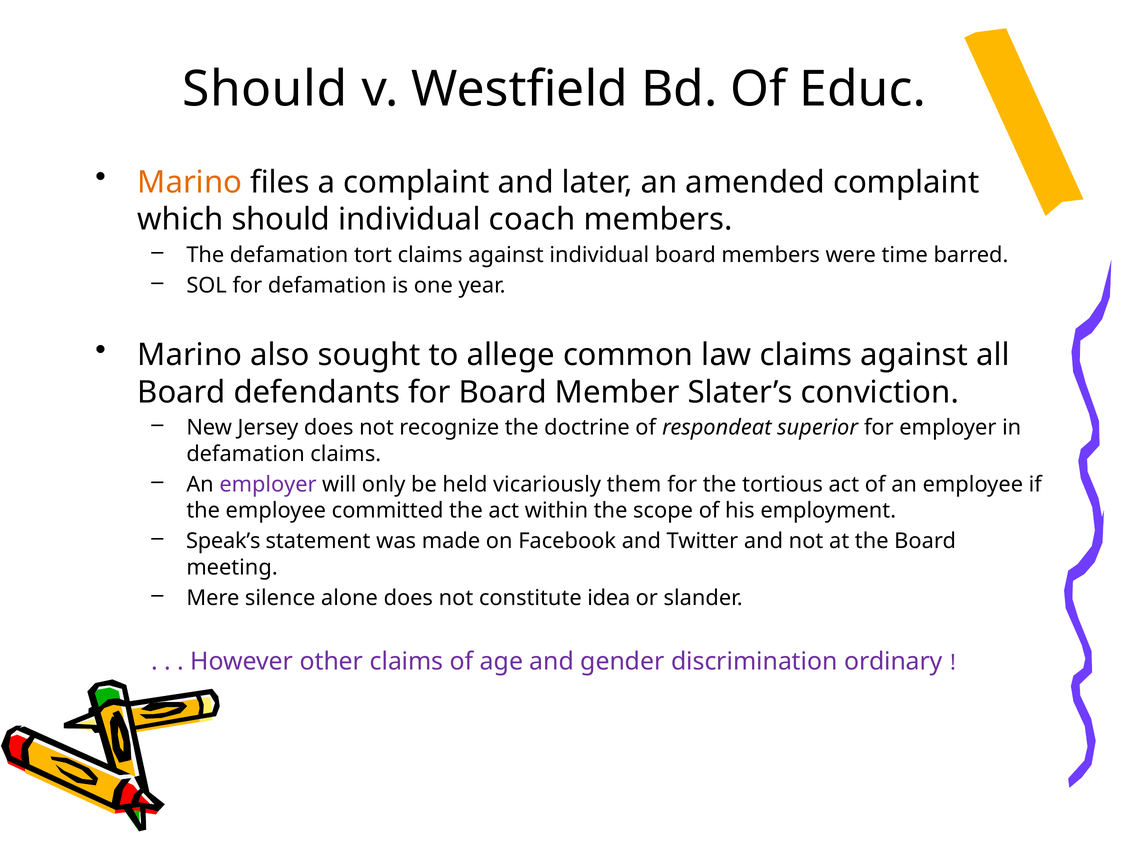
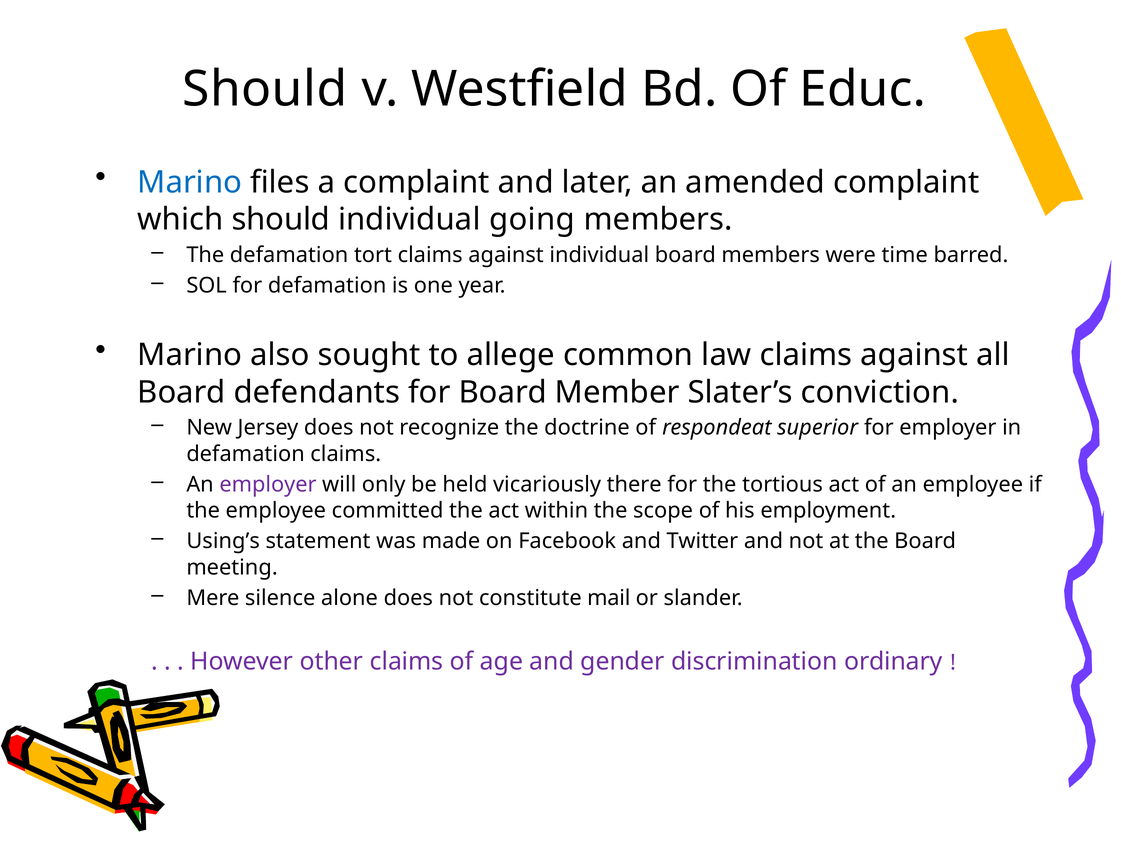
Marino at (190, 182) colour: orange -> blue
coach: coach -> going
them: them -> there
Speak’s: Speak’s -> Using’s
idea: idea -> mail
